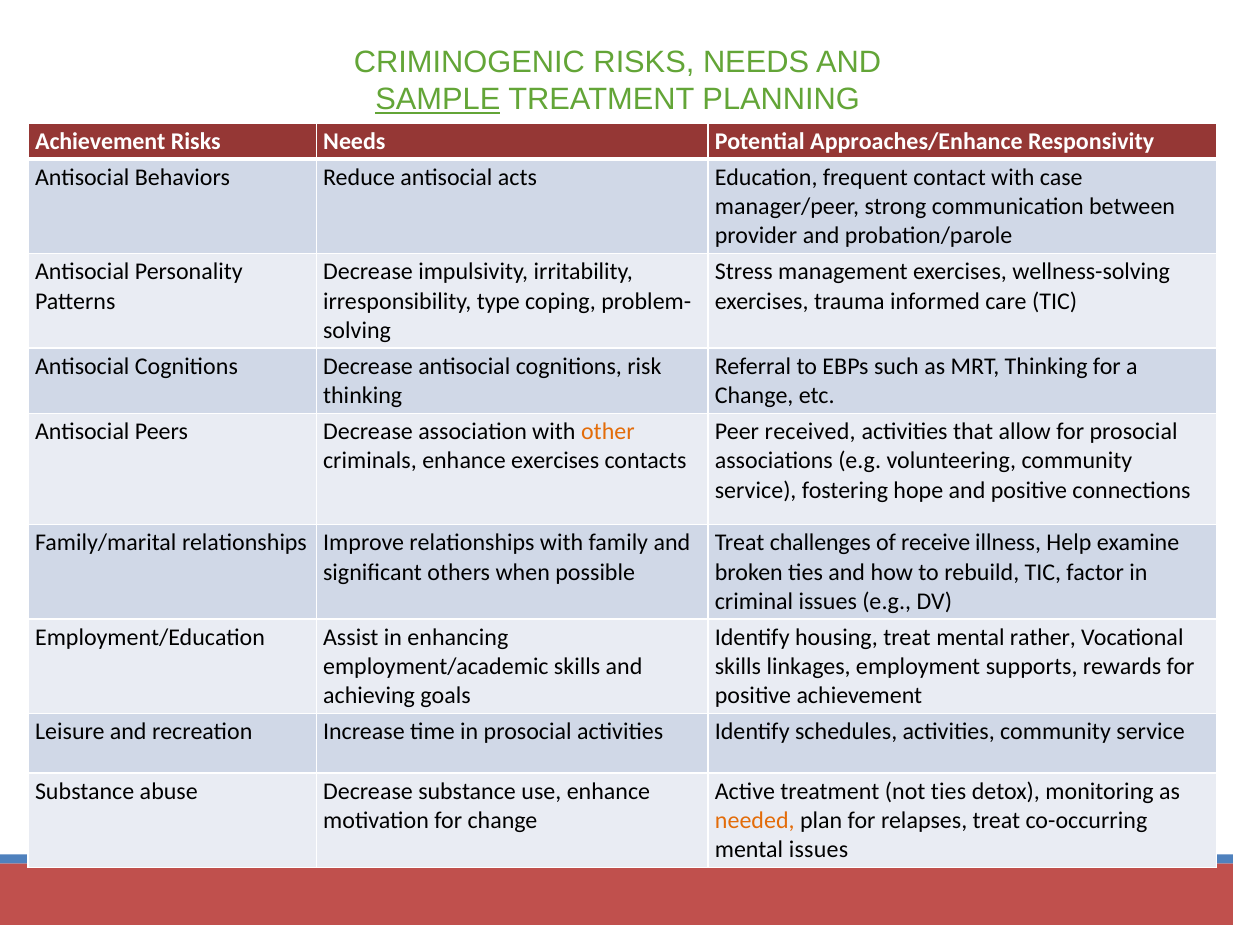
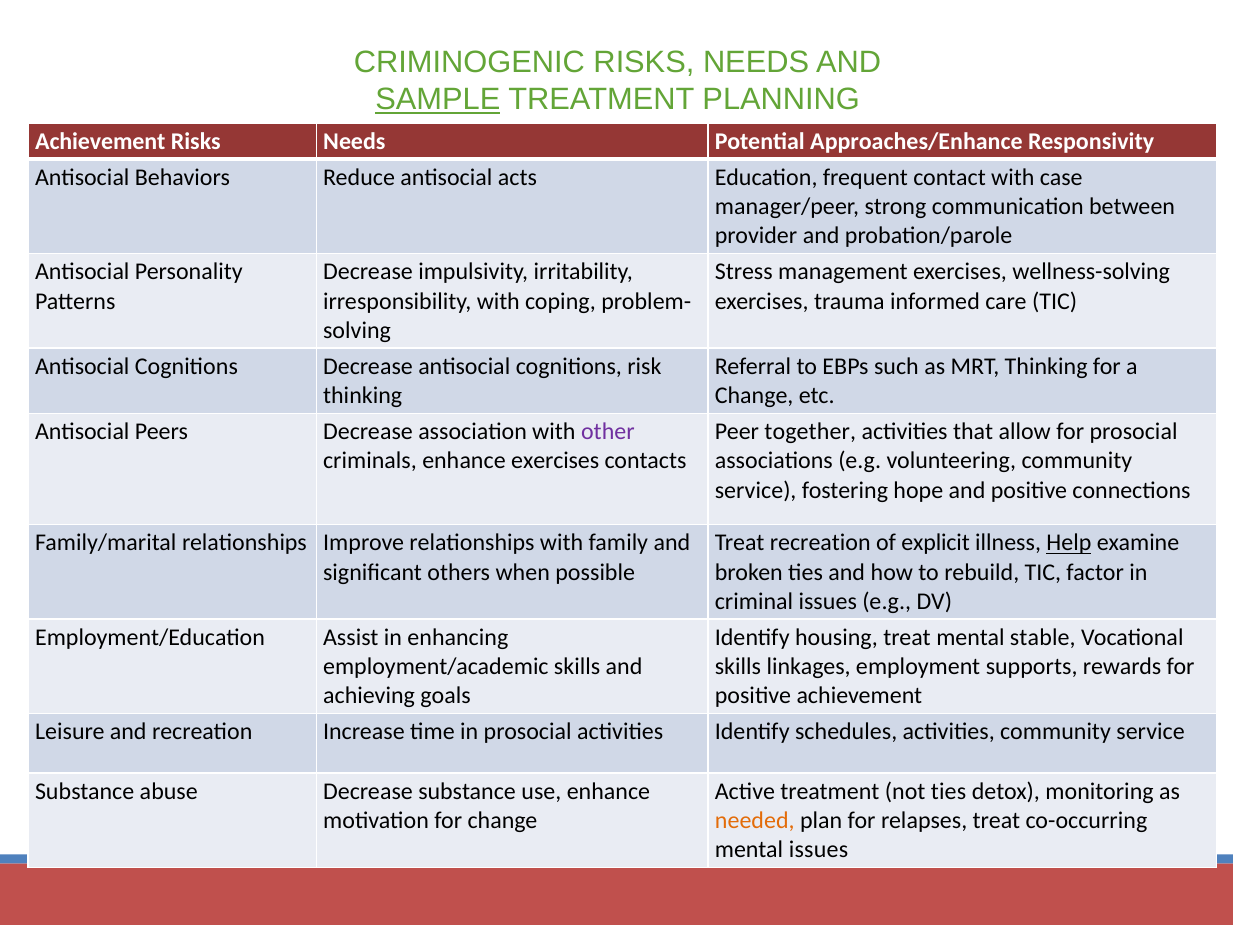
irresponsibility type: type -> with
other colour: orange -> purple
received: received -> together
Treat challenges: challenges -> recreation
receive: receive -> explicit
Help underline: none -> present
rather: rather -> stable
